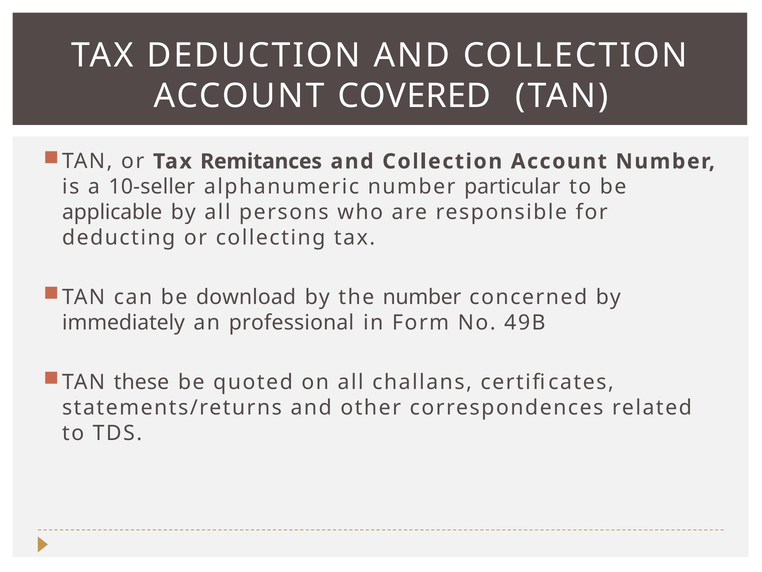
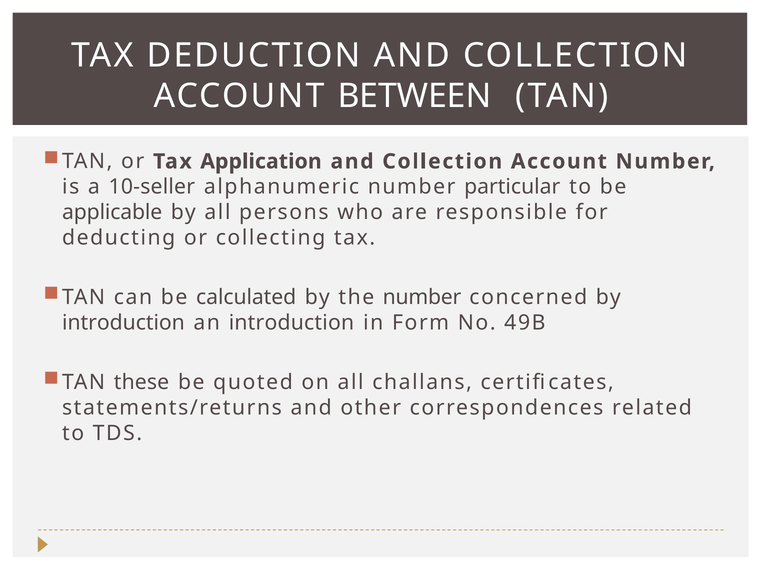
COVERED: COVERED -> BETWEEN
Remitances: Remitances -> Application
download: download -> calculated
immediately at (123, 322): immediately -> introduction
an professional: professional -> introduction
